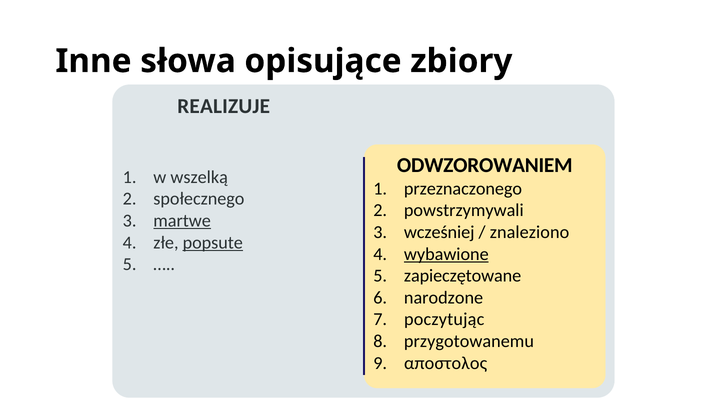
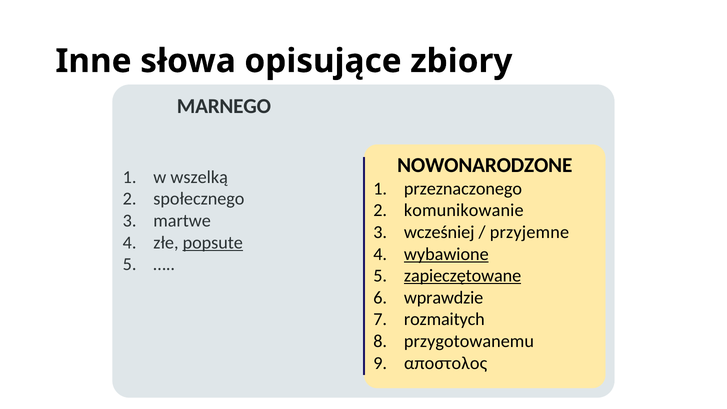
REALIZUJE: REALIZUJE -> MARNEGO
ODWZOROWANIEM: ODWZOROWANIEM -> NOWONARODZONE
powstrzymywali: powstrzymywali -> komunikowanie
martwe underline: present -> none
znaleziono: znaleziono -> przyjemne
zapieczętowane underline: none -> present
narodzone: narodzone -> wprawdzie
poczytując: poczytując -> rozmaitych
